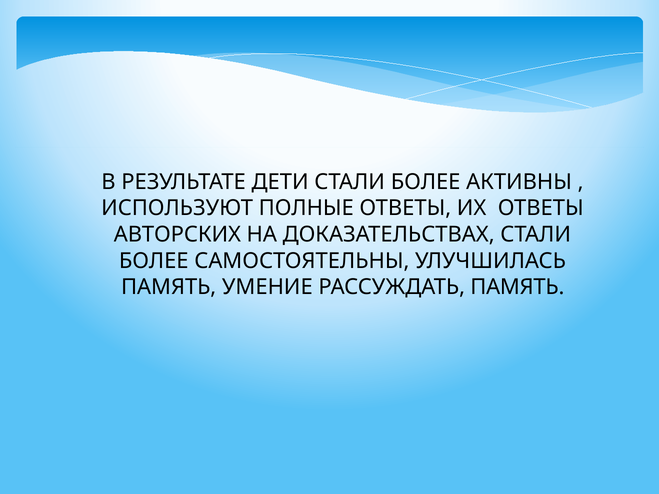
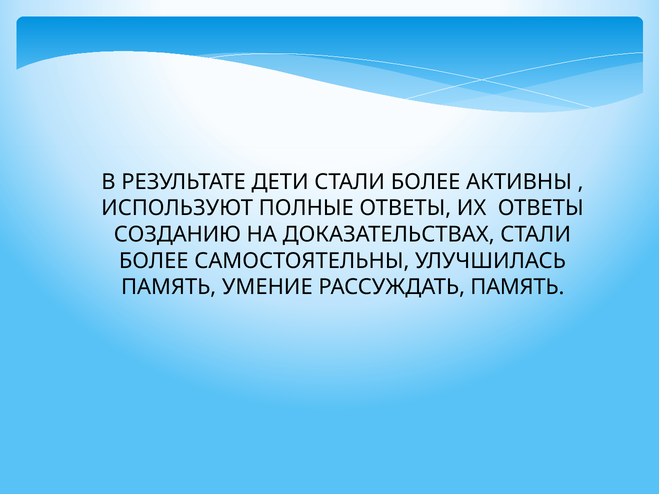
АВТОРСКИХ: АВТОРСКИХ -> СОЗДАНИЮ
